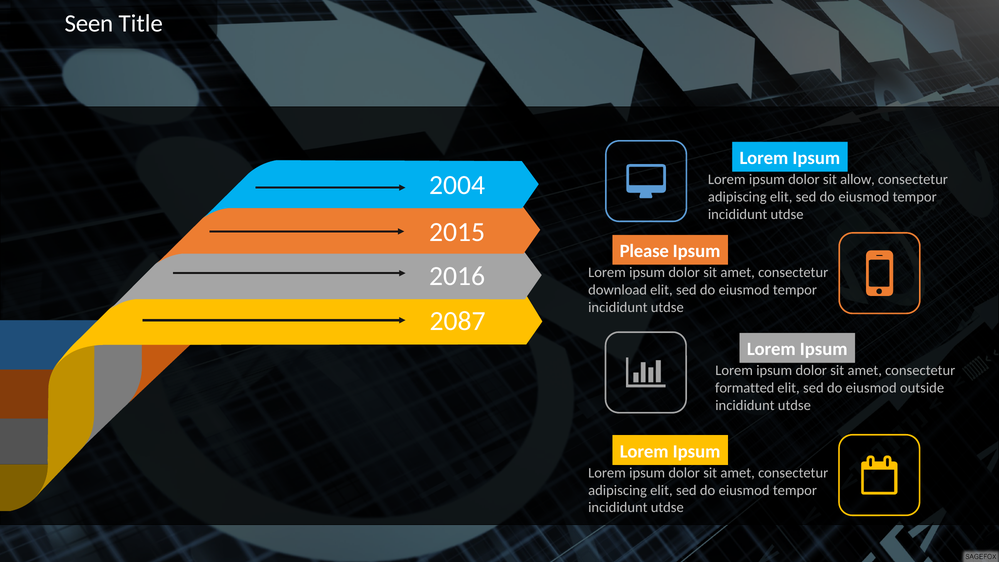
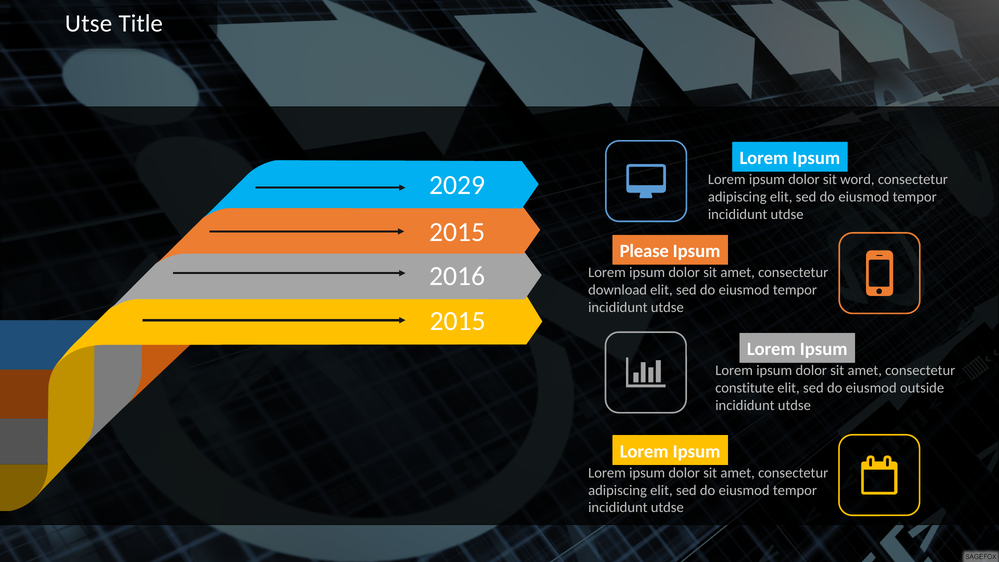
Seen: Seen -> Utse
allow: allow -> word
2004: 2004 -> 2029
2087 at (458, 321): 2087 -> 2015
formatted: formatted -> constitute
